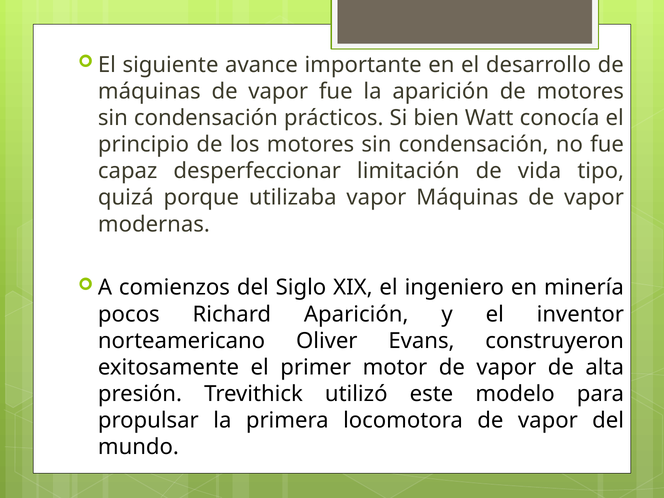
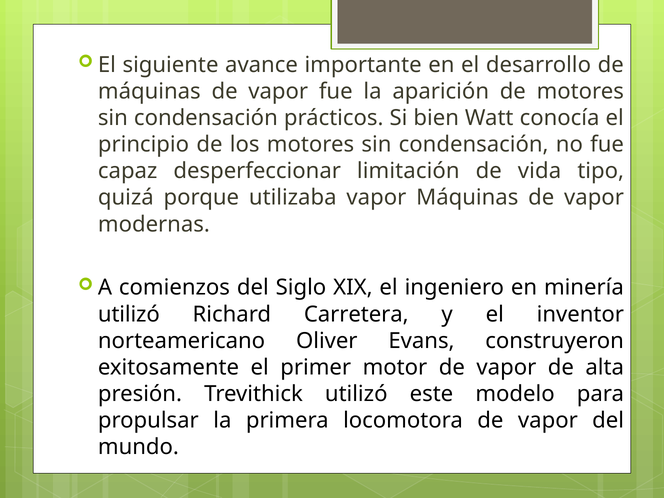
pocos at (129, 314): pocos -> utilizó
Richard Aparición: Aparición -> Carretera
